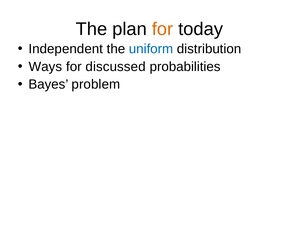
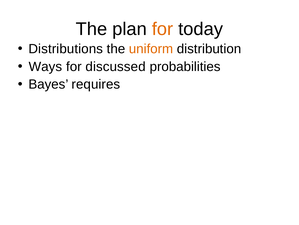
Independent: Independent -> Distributions
uniform colour: blue -> orange
problem: problem -> requires
